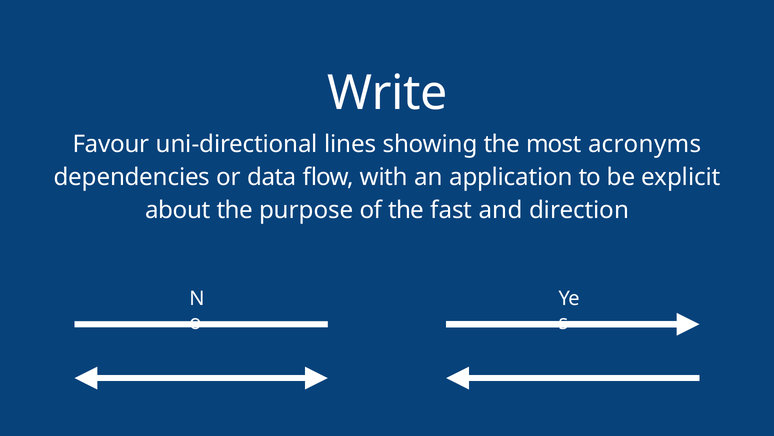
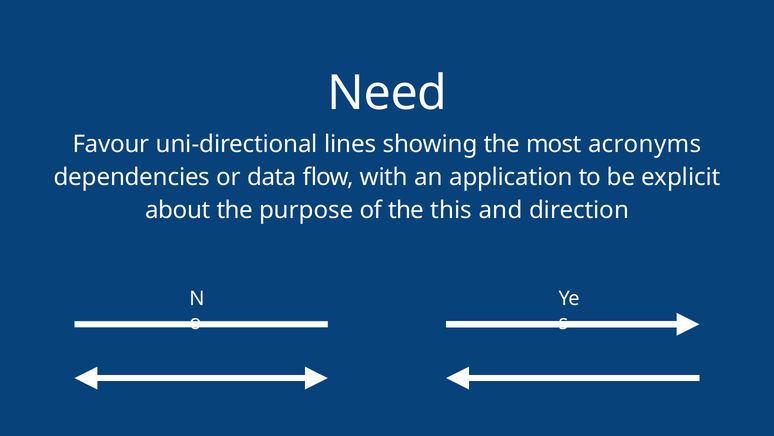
Write: Write -> Need
fast: fast -> this
